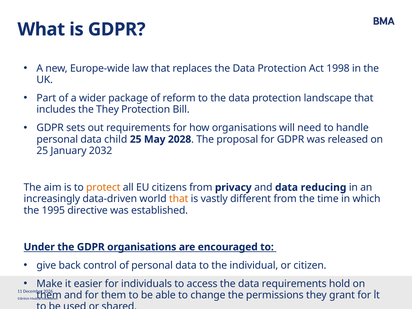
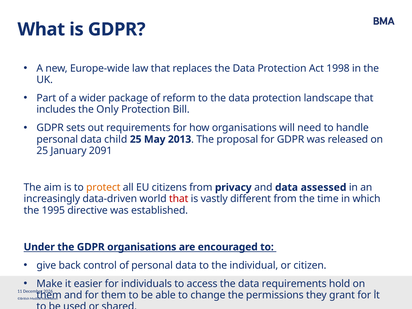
the They: They -> Only
2028: 2028 -> 2013
2032: 2032 -> 2091
reducing: reducing -> assessed
that at (179, 199) colour: orange -> red
